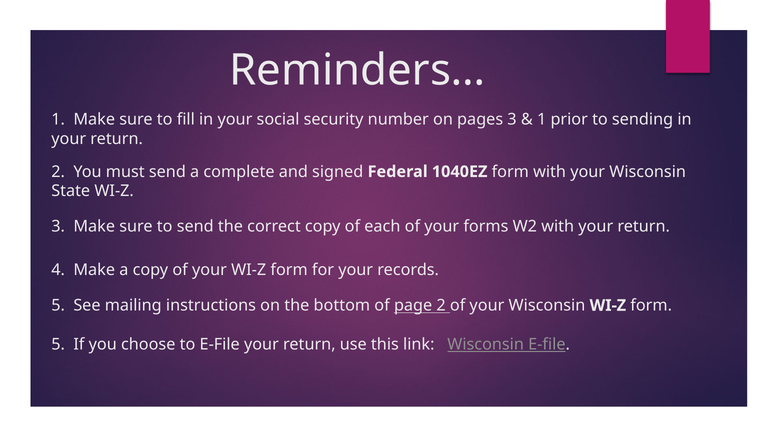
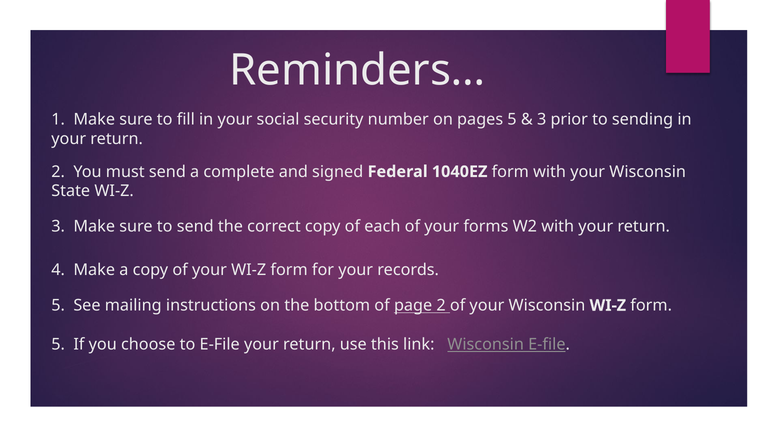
pages 3: 3 -> 5
1 at (542, 120): 1 -> 3
